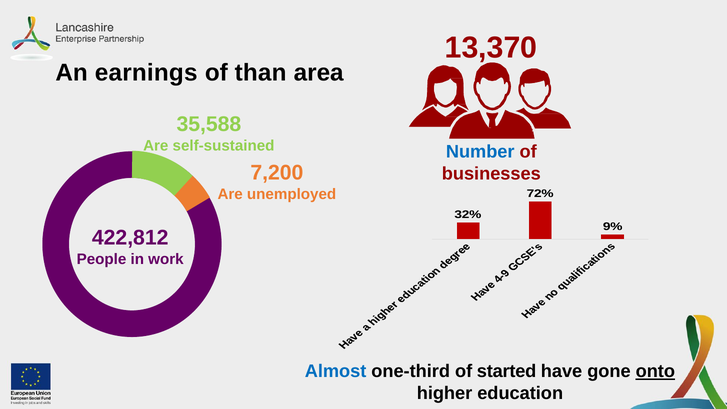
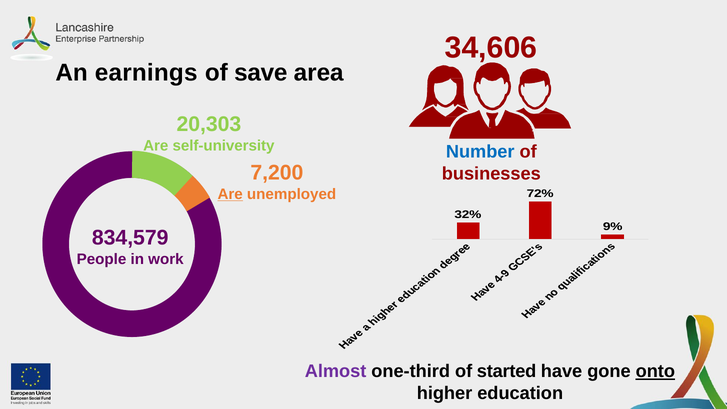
13,370: 13,370 -> 34,606
than: than -> save
35,588: 35,588 -> 20,303
self-sustained: self-sustained -> self-university
Are at (230, 194) underline: none -> present
422,812: 422,812 -> 834,579
Almost colour: blue -> purple
